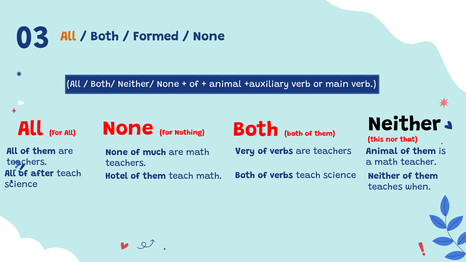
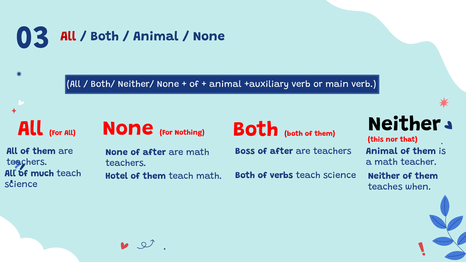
All at (68, 36) colour: orange -> red
Formed at (156, 36): Formed -> Animal
Very: Very -> Boss
verbs at (281, 151): verbs -> after
None of much: much -> after
after: after -> much
